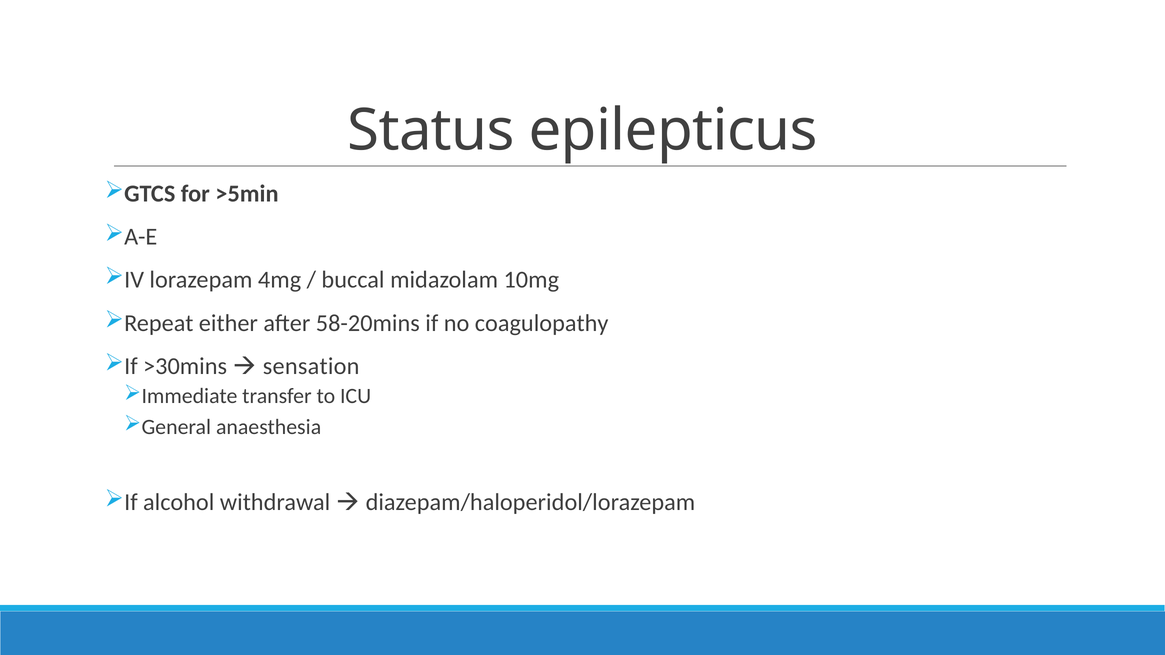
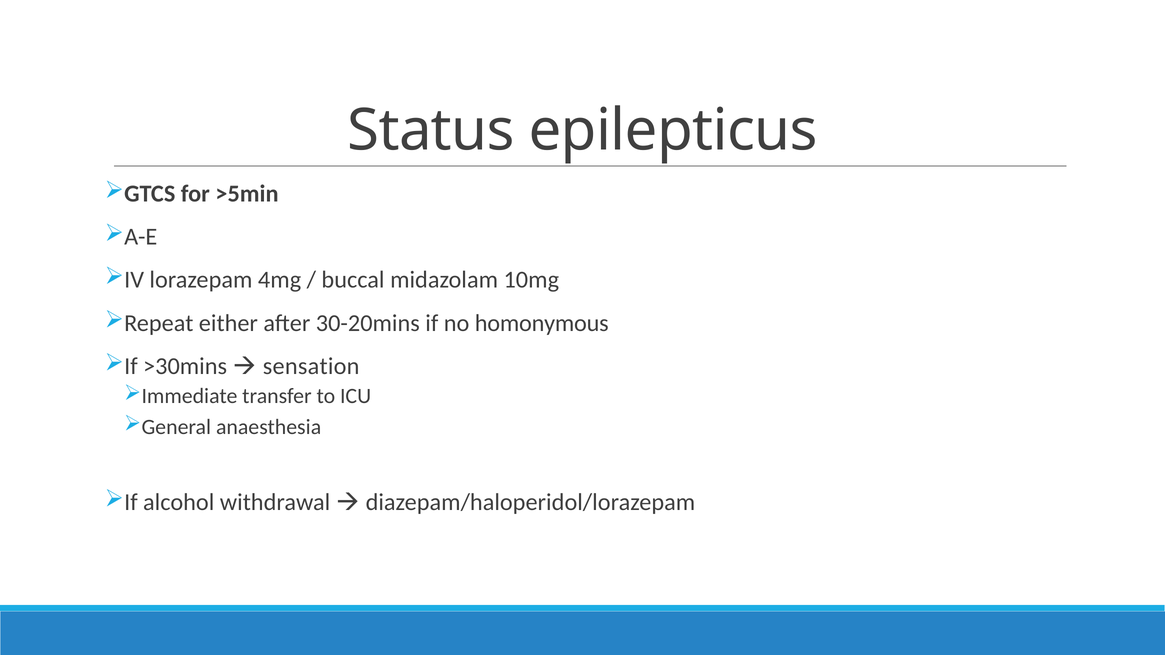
58-20mins: 58-20mins -> 30-20mins
coagulopathy: coagulopathy -> homonymous
